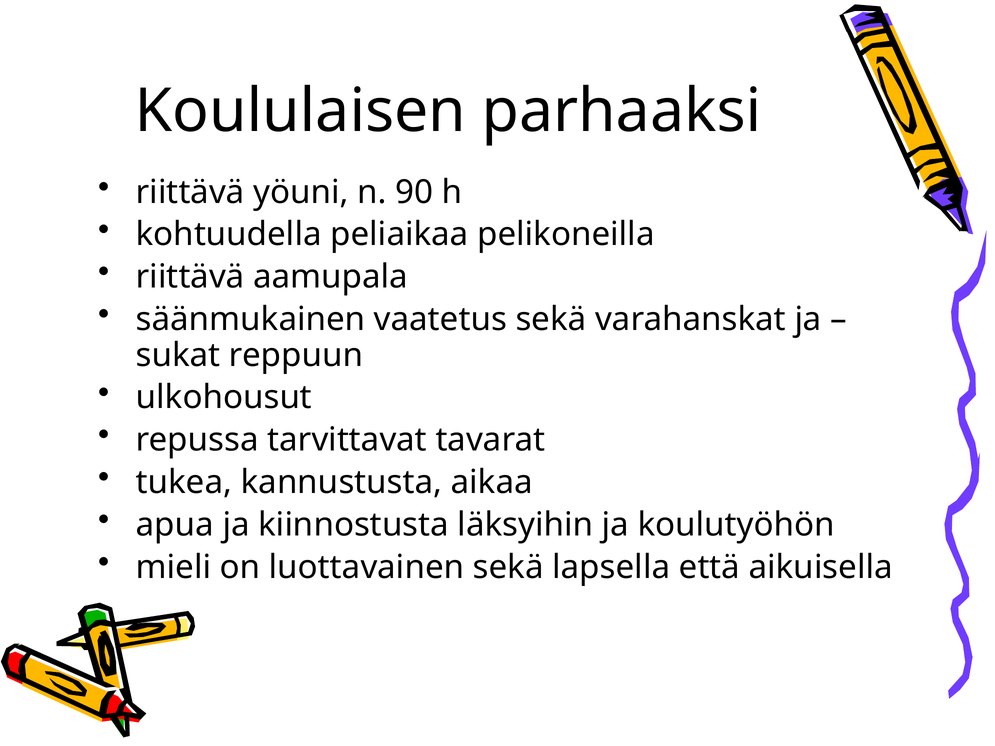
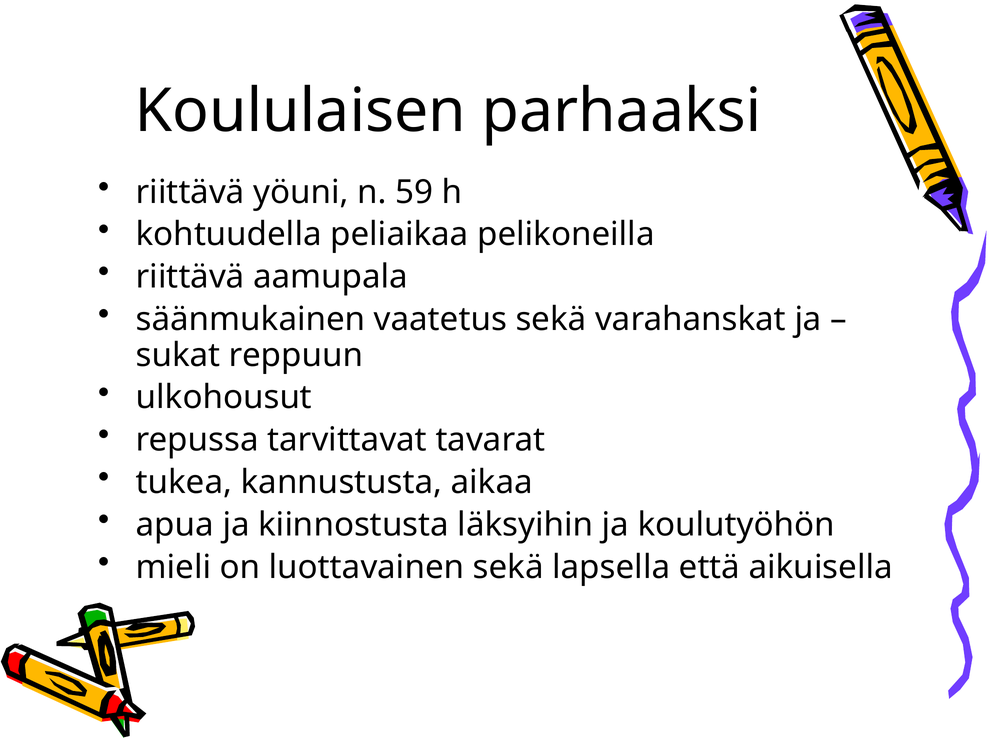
90: 90 -> 59
